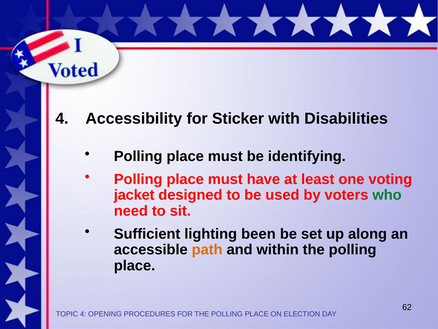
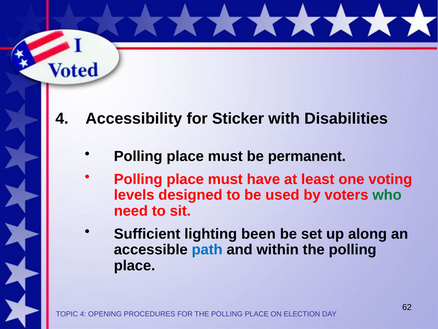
identifying: identifying -> permanent
jacket: jacket -> levels
path colour: orange -> blue
